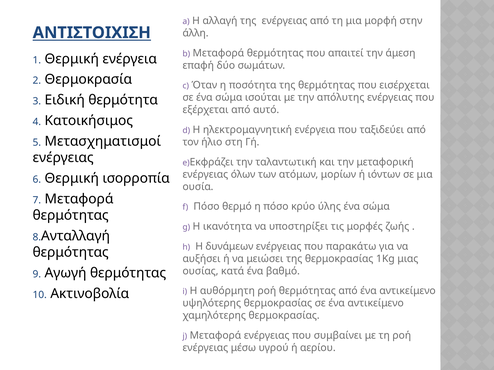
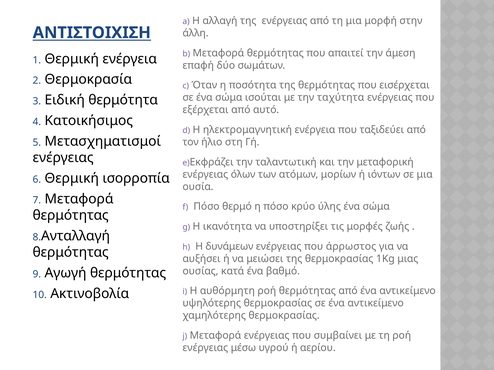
απόλυτης: απόλυτης -> ταχύτητα
παρακάτω: παρακάτω -> άρρωστος
